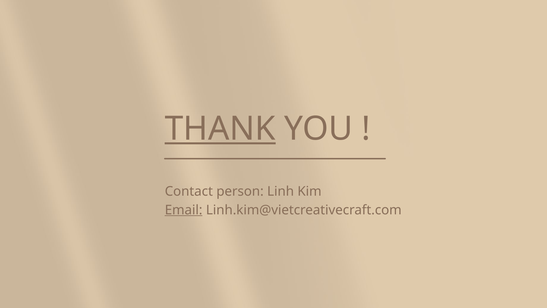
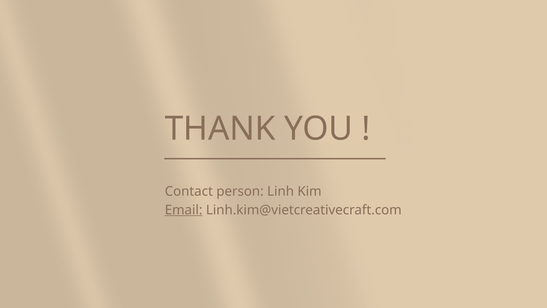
THANK underline: present -> none
